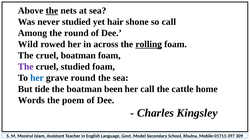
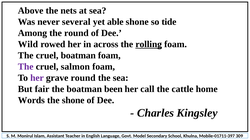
the at (52, 11) underline: present -> none
never studied: studied -> several
hair: hair -> able
so call: call -> tide
cruel studied: studied -> salmon
her at (37, 78) colour: blue -> purple
tide: tide -> fair
the poem: poem -> shone
